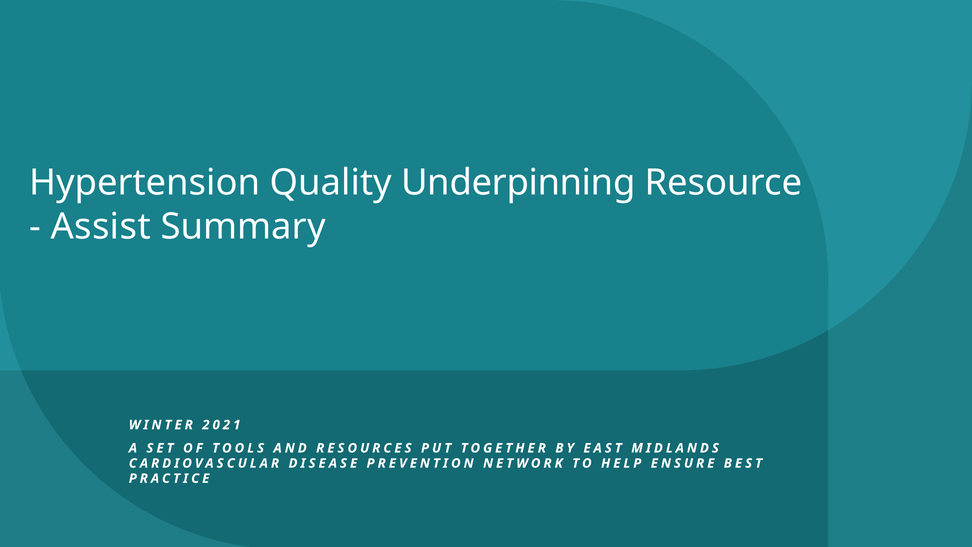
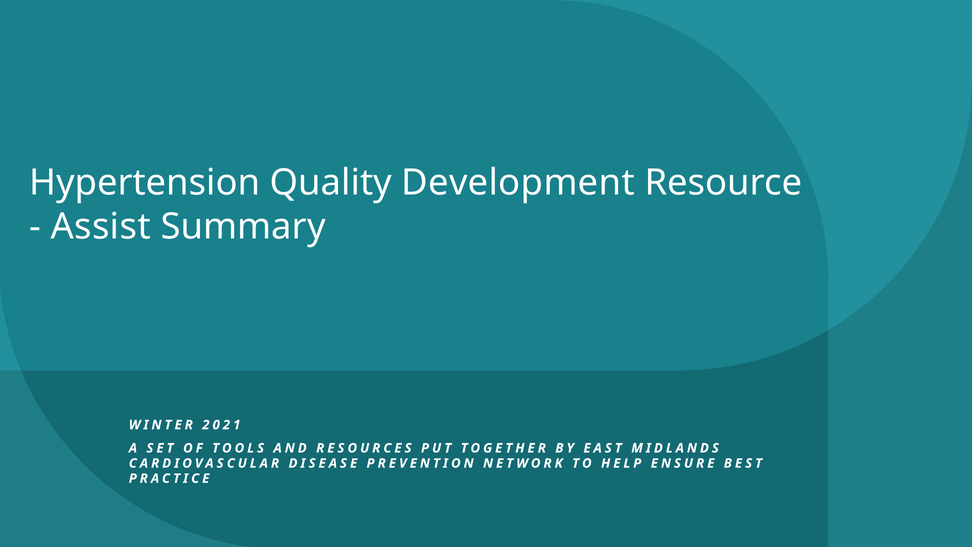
Underpinning: Underpinning -> Development
